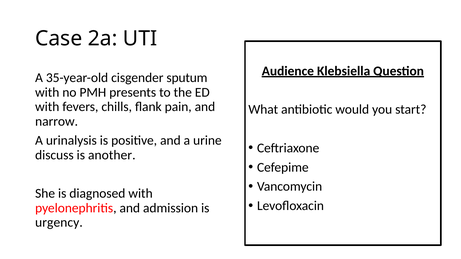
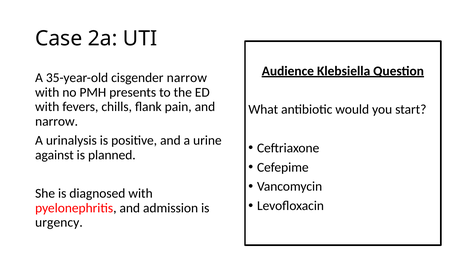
cisgender sputum: sputum -> narrow
discuss: discuss -> against
another: another -> planned
